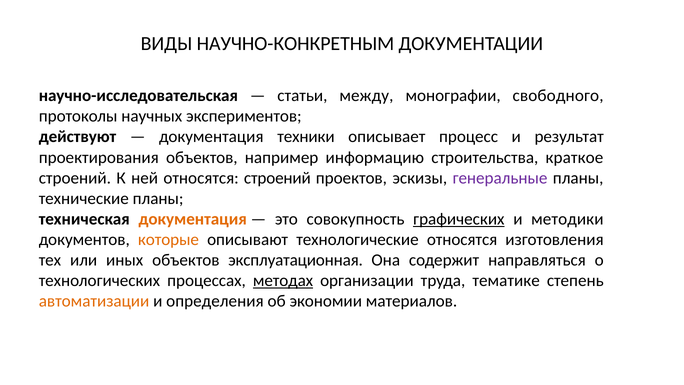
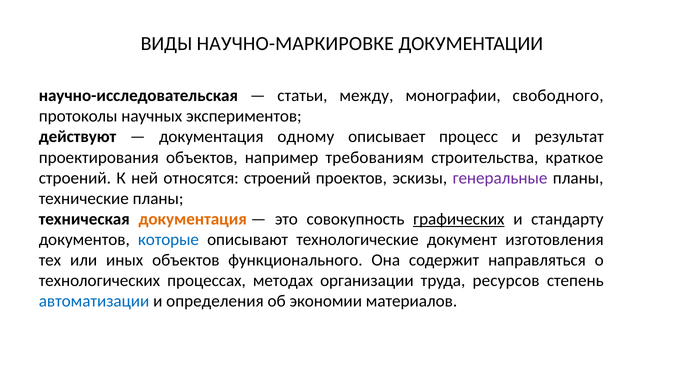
НАУЧНО-КОНКРЕТНЫМ: НАУЧНО-КОНКРЕТНЫМ -> НАУЧНО-МАРКИРОВКЕ
техники: техники -> одному
информацию: информацию -> требованиям
методики: методики -> стандарту
которые colour: orange -> blue
технологические относятся: относятся -> документ
эксплуатационная: эксплуатационная -> функционального
методах underline: present -> none
тематике: тематике -> ресурсов
автоматизации colour: orange -> blue
